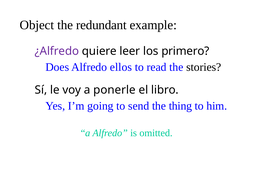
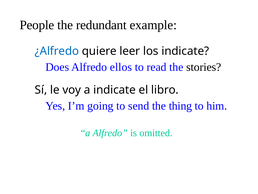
Object: Object -> People
¿Alfredo colour: purple -> blue
los primero: primero -> indicate
a ponerle: ponerle -> indicate
